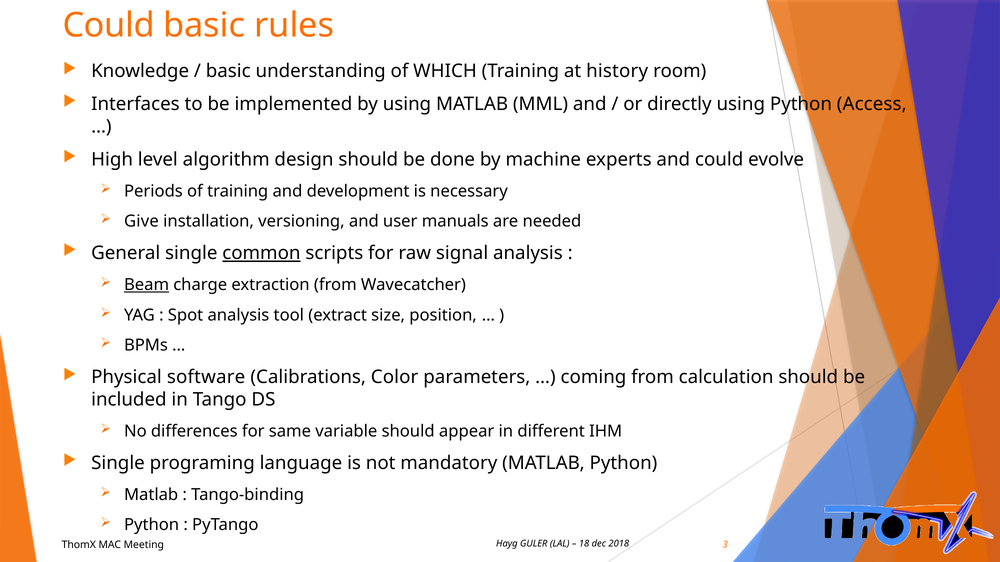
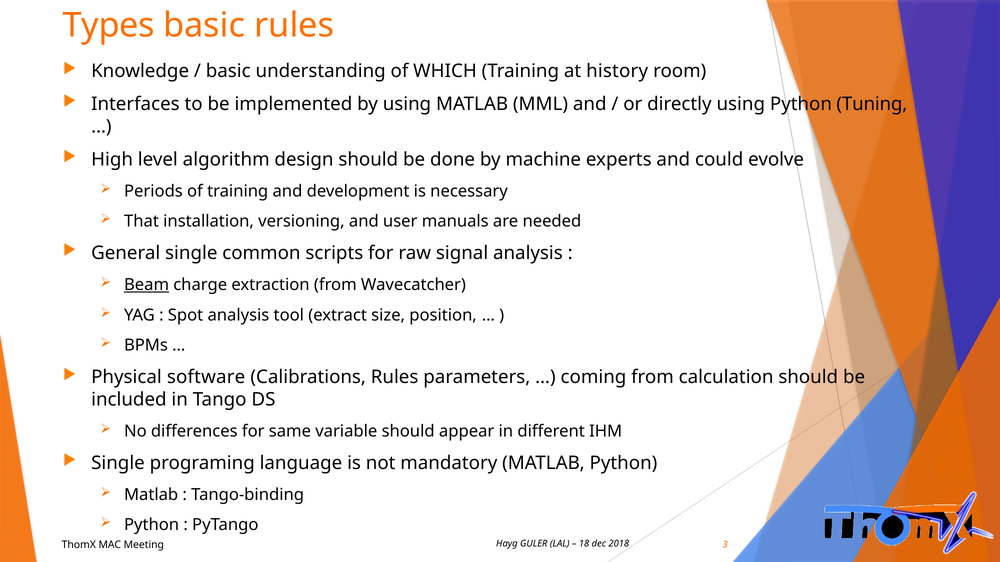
Could at (109, 25): Could -> Types
Access: Access -> Tuning
Give: Give -> That
common underline: present -> none
Calibrations Color: Color -> Rules
